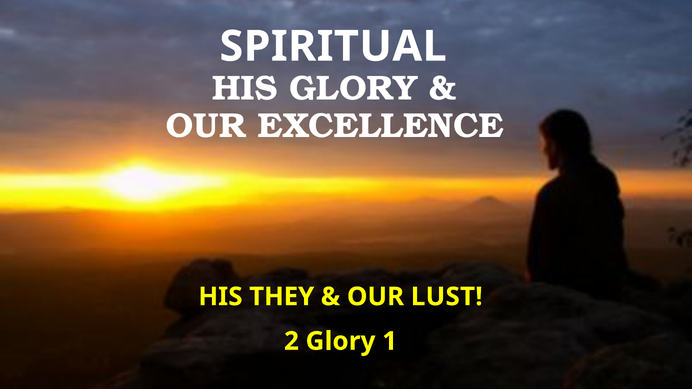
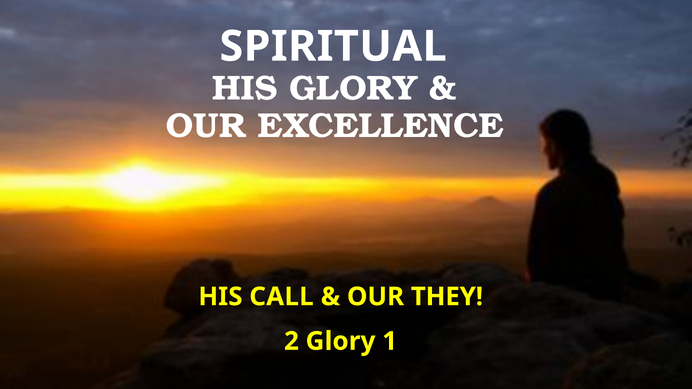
THEY: THEY -> CALL
LUST: LUST -> THEY
